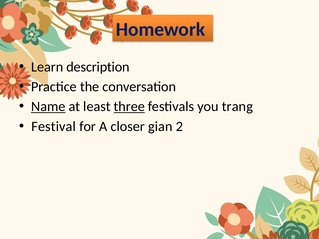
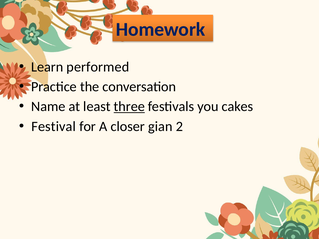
description: description -> performed
Name underline: present -> none
trang: trang -> cakes
